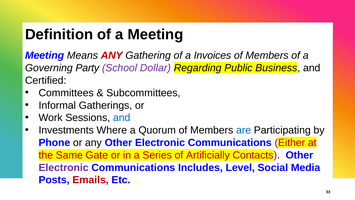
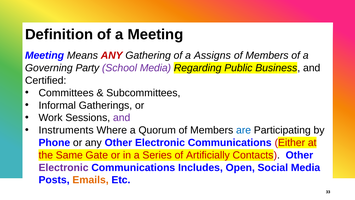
Invoices: Invoices -> Assigns
School Dollar: Dollar -> Media
and at (122, 118) colour: blue -> purple
Investments: Investments -> Instruments
Level: Level -> Open
Emails colour: red -> orange
